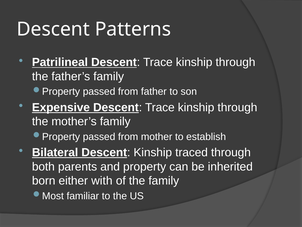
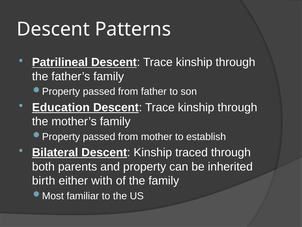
Expensive: Expensive -> Education
born: born -> birth
